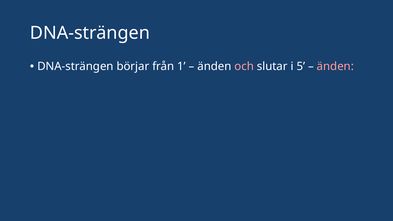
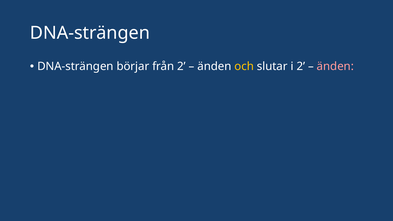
från 1: 1 -> 2
och colour: pink -> yellow
i 5: 5 -> 2
